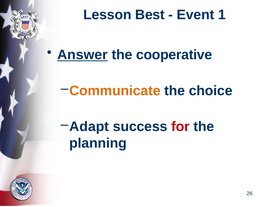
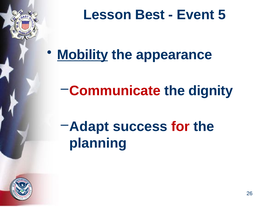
1: 1 -> 5
Answer: Answer -> Mobility
cooperative: cooperative -> appearance
Communicate colour: orange -> red
choice: choice -> dignity
